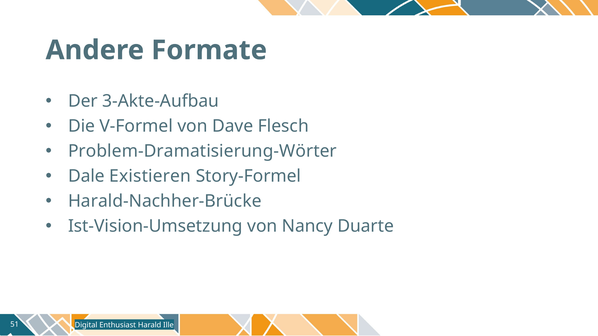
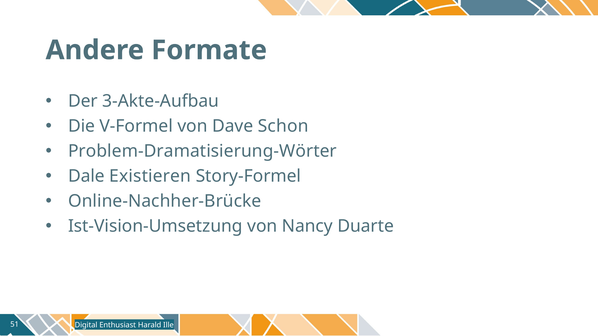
Flesch: Flesch -> Schon
Harald-Nachher-Brücke: Harald-Nachher-Brücke -> Online-Nachher-Brücke
